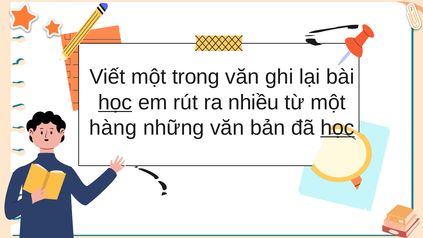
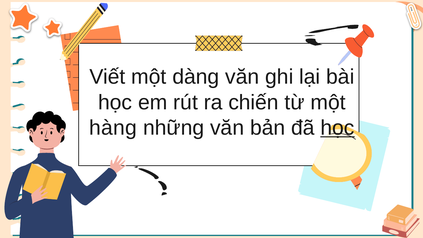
trong: trong -> dàng
học at (115, 102) underline: present -> none
nhiều: nhiều -> chiến
